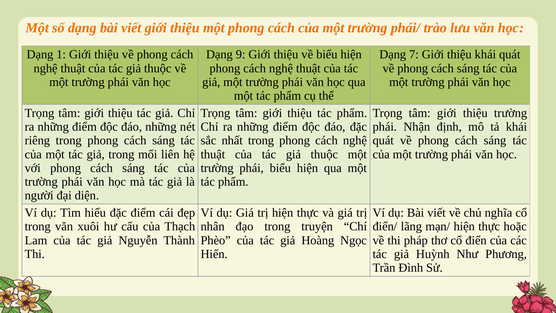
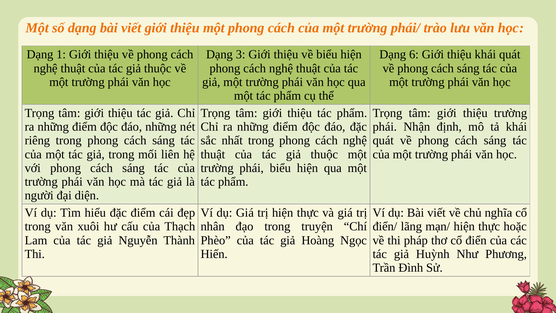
9: 9 -> 3
7: 7 -> 6
